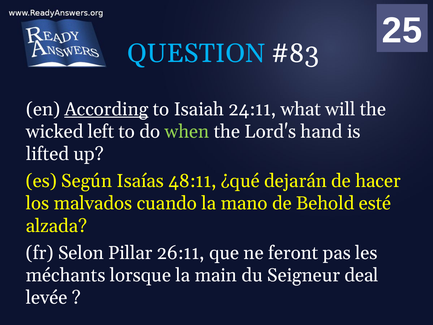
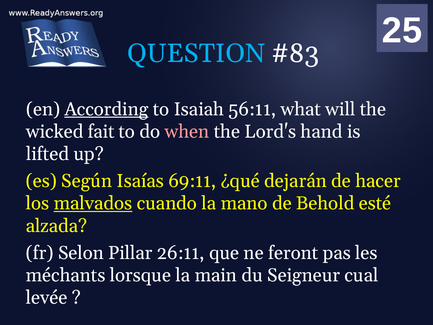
24:11: 24:11 -> 56:11
left: left -> fait
when colour: light green -> pink
48:11: 48:11 -> 69:11
malvados underline: none -> present
deal: deal -> cual
